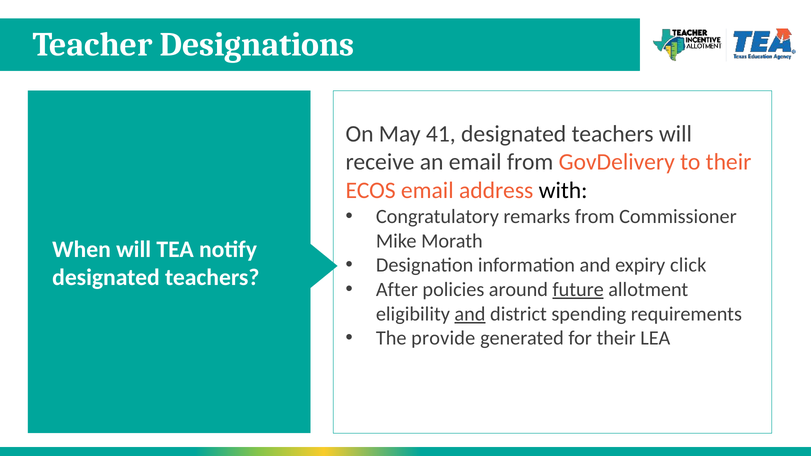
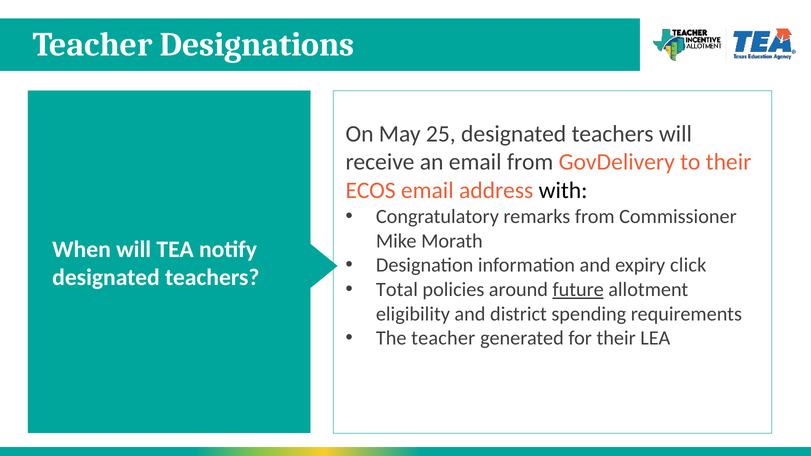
41: 41 -> 25
After: After -> Total
and at (470, 314) underline: present -> none
The provide: provide -> teacher
